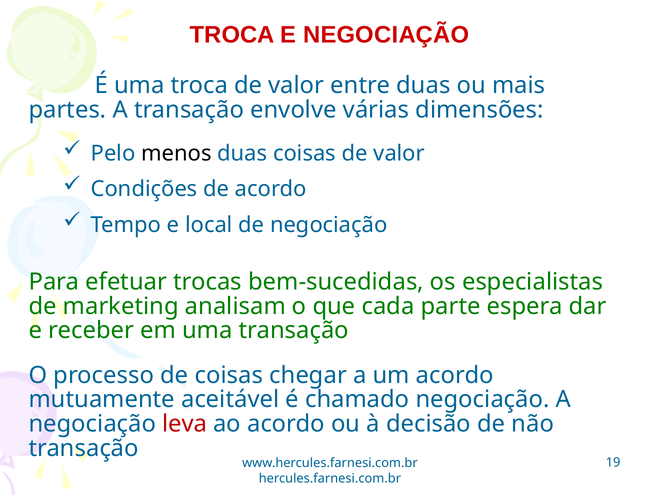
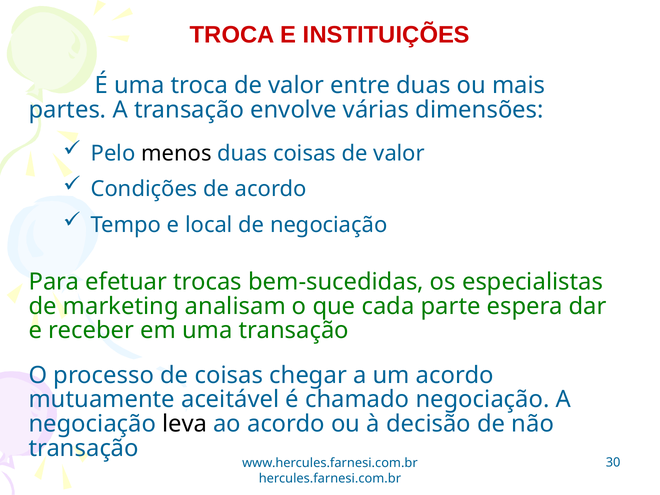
E NEGOCIAÇÃO: NEGOCIAÇÃO -> INSTITUIÇÕES
leva colour: red -> black
19: 19 -> 30
